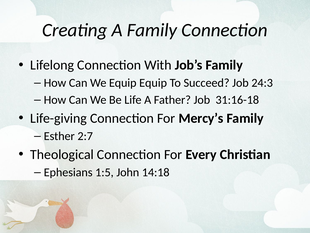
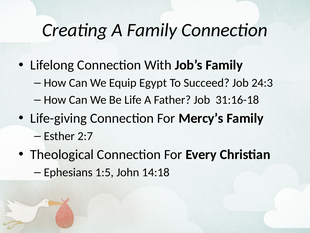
Equip Equip: Equip -> Egypt
